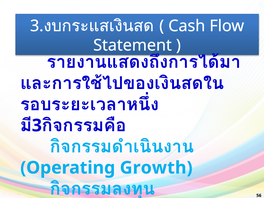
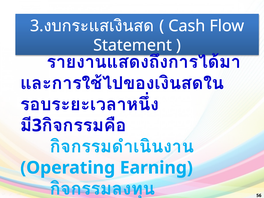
Growth: Growth -> Earning
